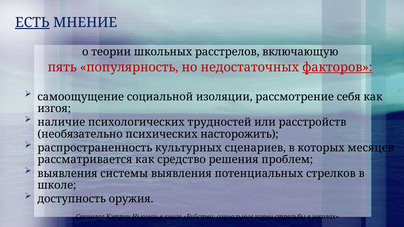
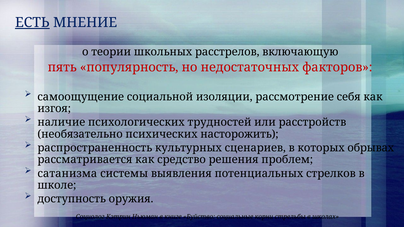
факторов underline: present -> none
месяцев: месяцев -> обрывах
выявления at (67, 174): выявления -> сатанизма
